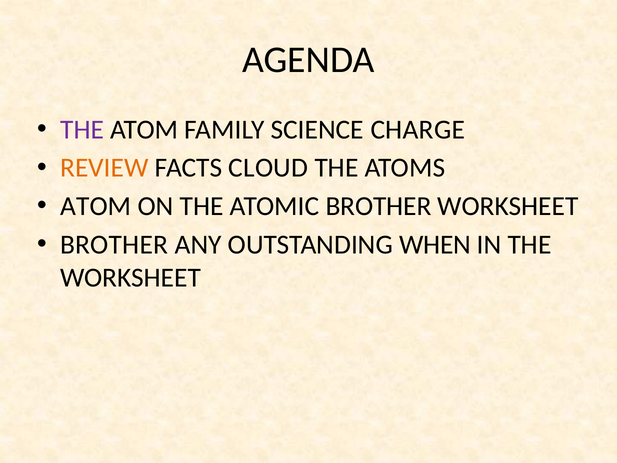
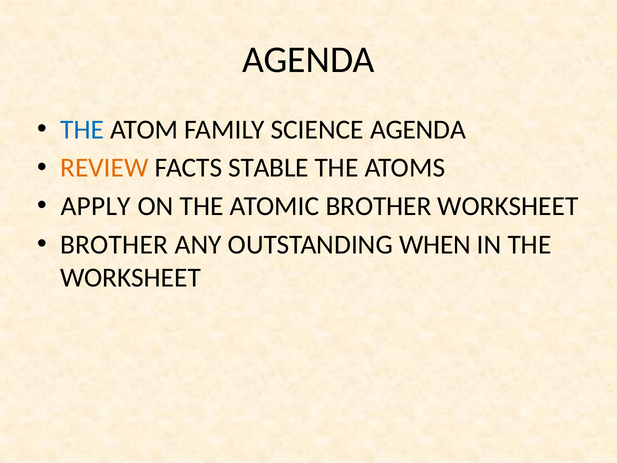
THE at (82, 129) colour: purple -> blue
SCIENCE CHARGE: CHARGE -> AGENDA
CLOUD: CLOUD -> STABLE
ATOM at (96, 206): ATOM -> APPLY
